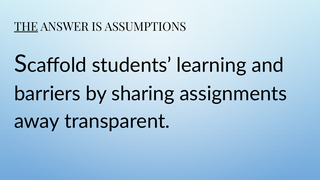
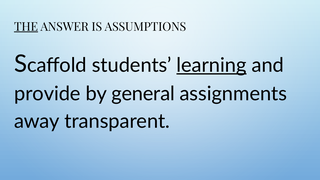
learning underline: none -> present
barriers: barriers -> provide
sharing: sharing -> general
